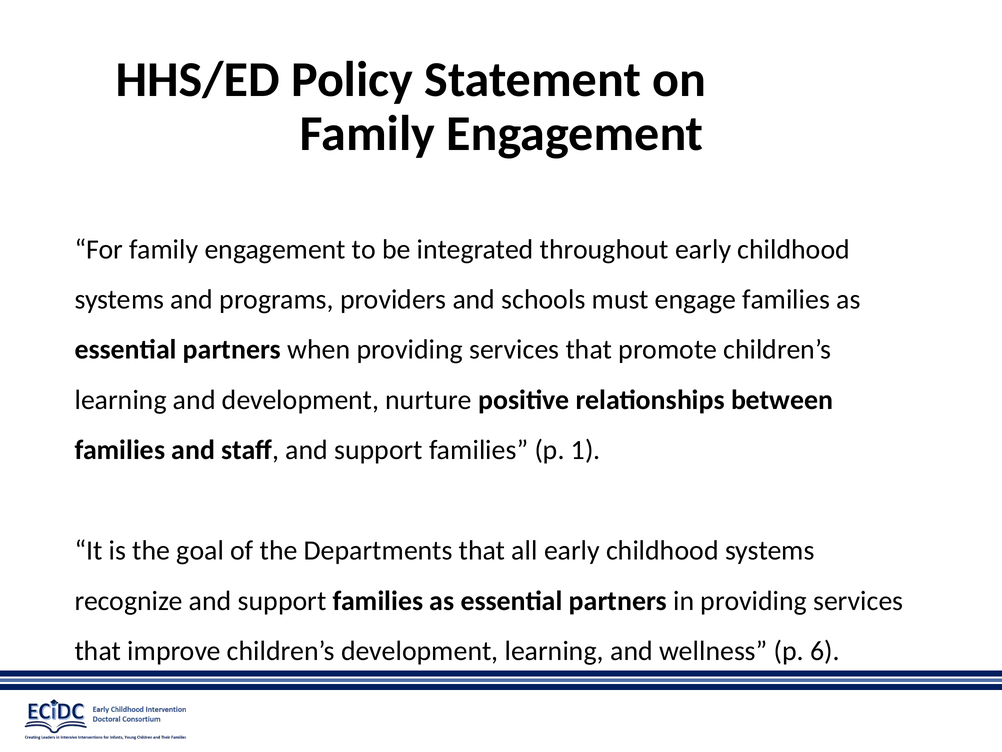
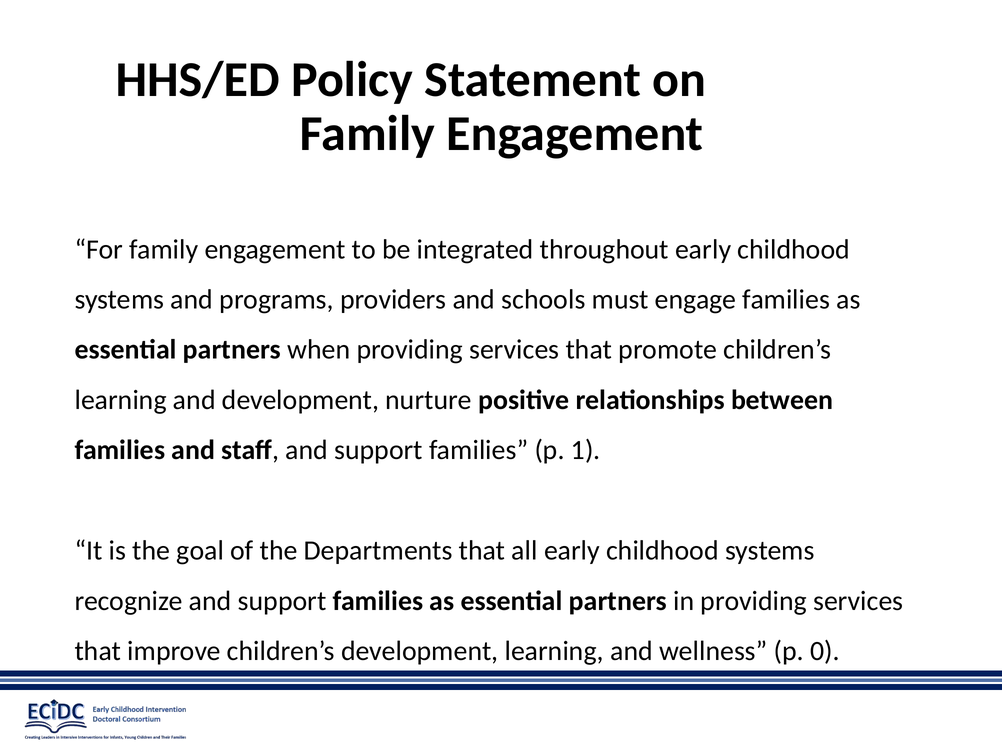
6: 6 -> 0
